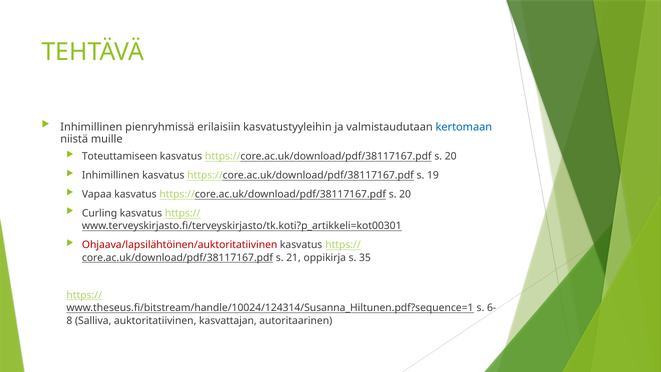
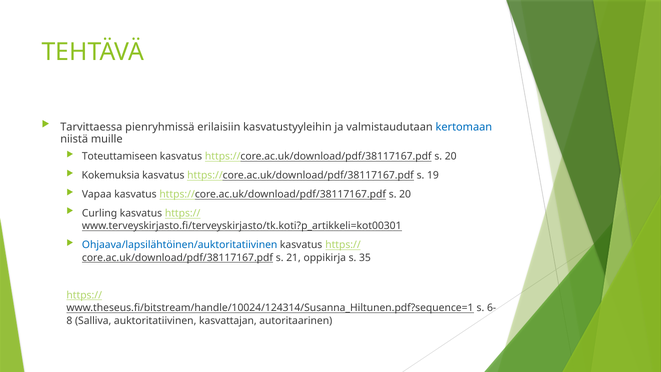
Inhimillinen at (91, 127): Inhimillinen -> Tarvittaessa
Inhimillinen at (111, 175): Inhimillinen -> Kokemuksia
Ohjaava/lapsilähtöinen/auktoritatiivinen colour: red -> blue
